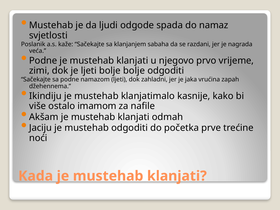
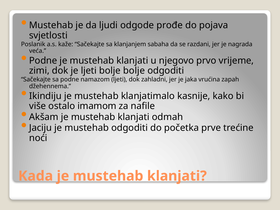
spada: spada -> prođe
namaz: namaz -> pojava
